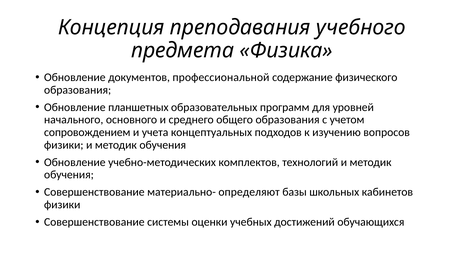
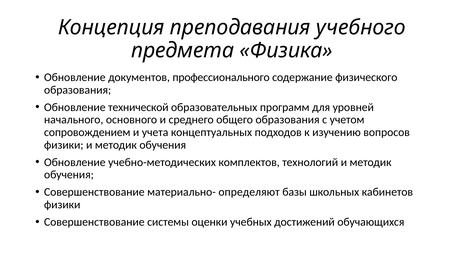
профессиональной: профессиональной -> профессионального
планшетных: планшетных -> технической
